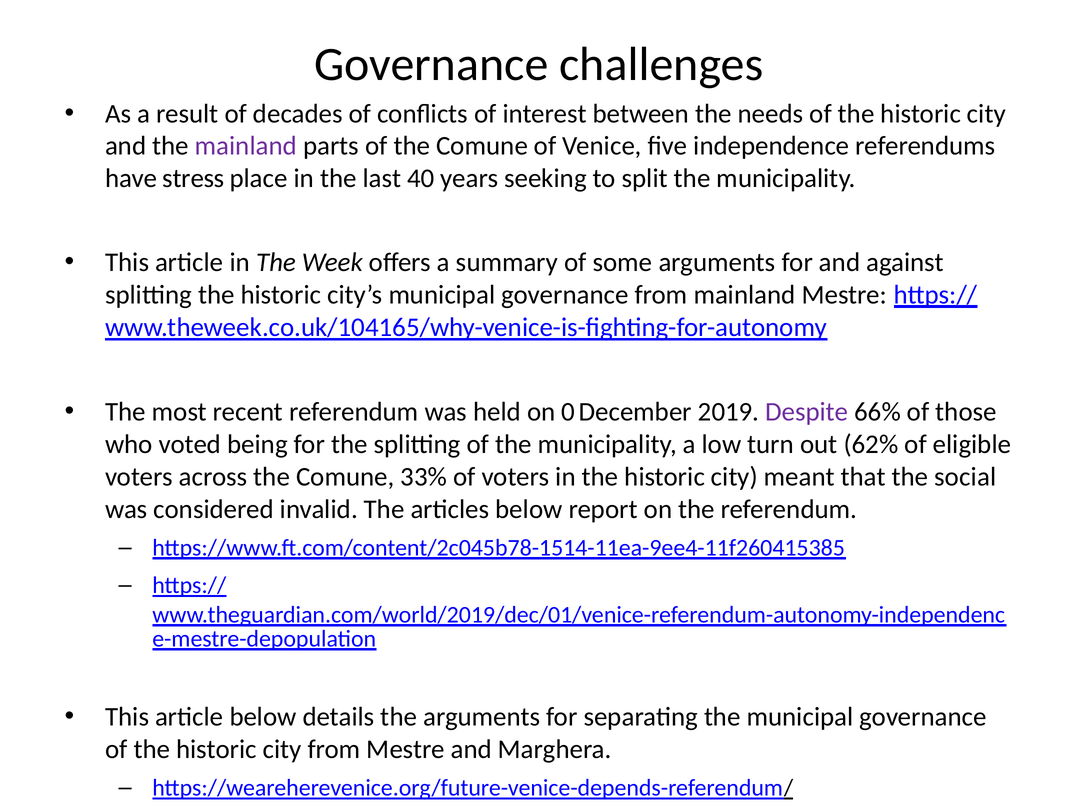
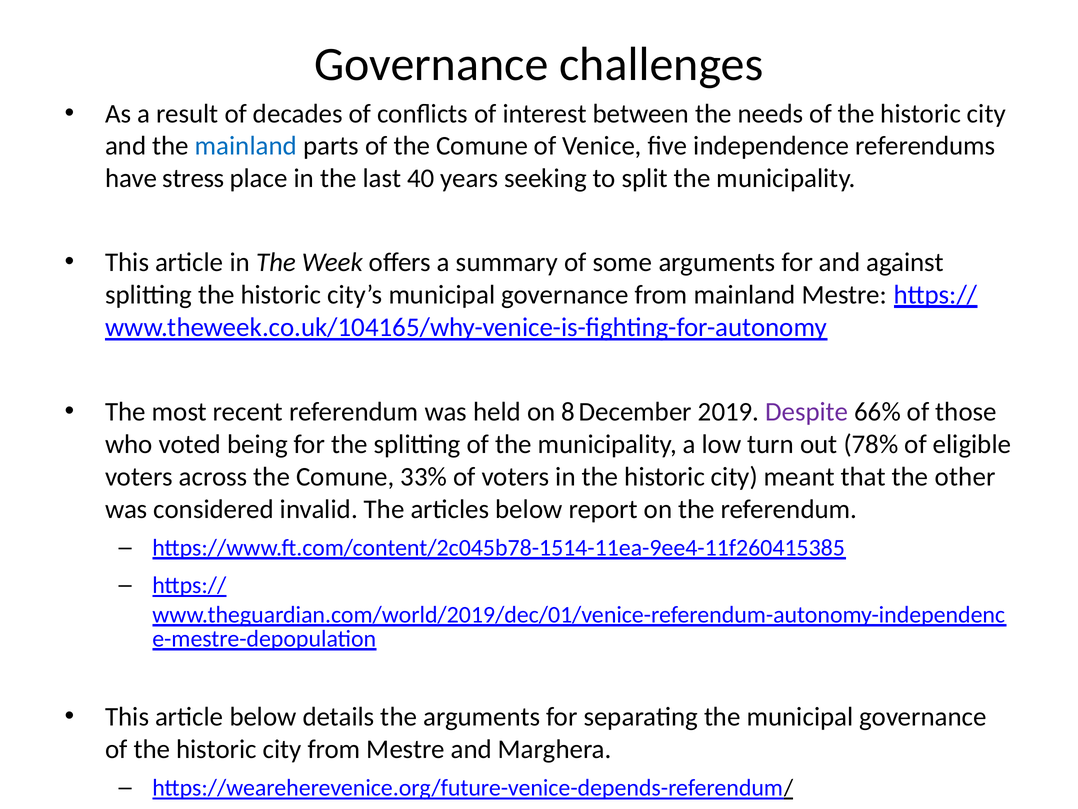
mainland at (246, 146) colour: purple -> blue
0: 0 -> 8
62%: 62% -> 78%
social: social -> other
